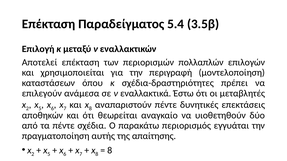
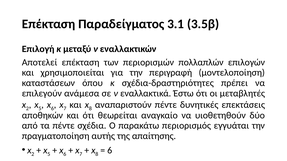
5.4: 5.4 -> 3.1
8 at (110, 151): 8 -> 6
